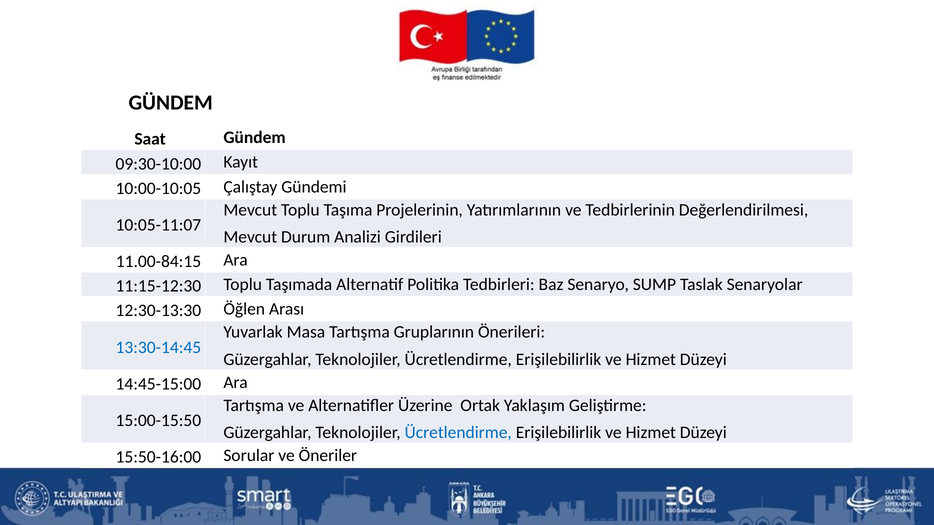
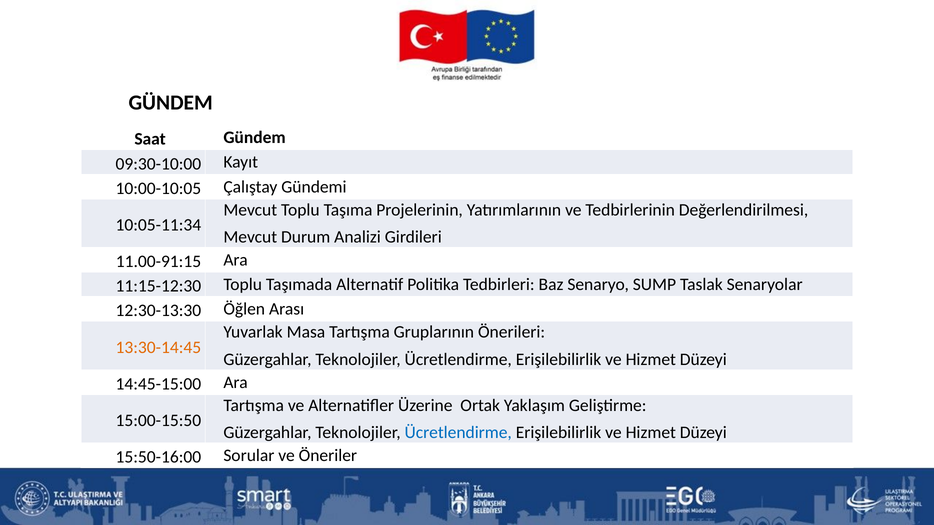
10:05-11:07: 10:05-11:07 -> 10:05-11:34
11.00-84:15: 11.00-84:15 -> 11.00-91:15
13:30-14:45 colour: blue -> orange
